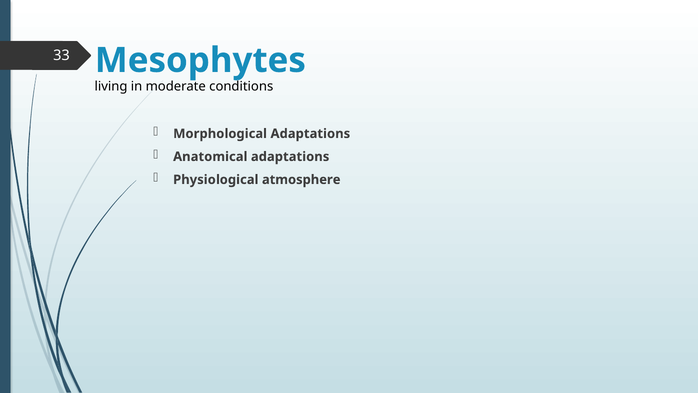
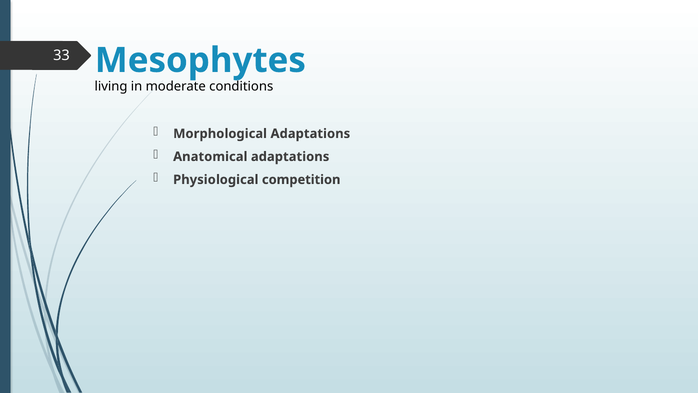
atmosphere: atmosphere -> competition
